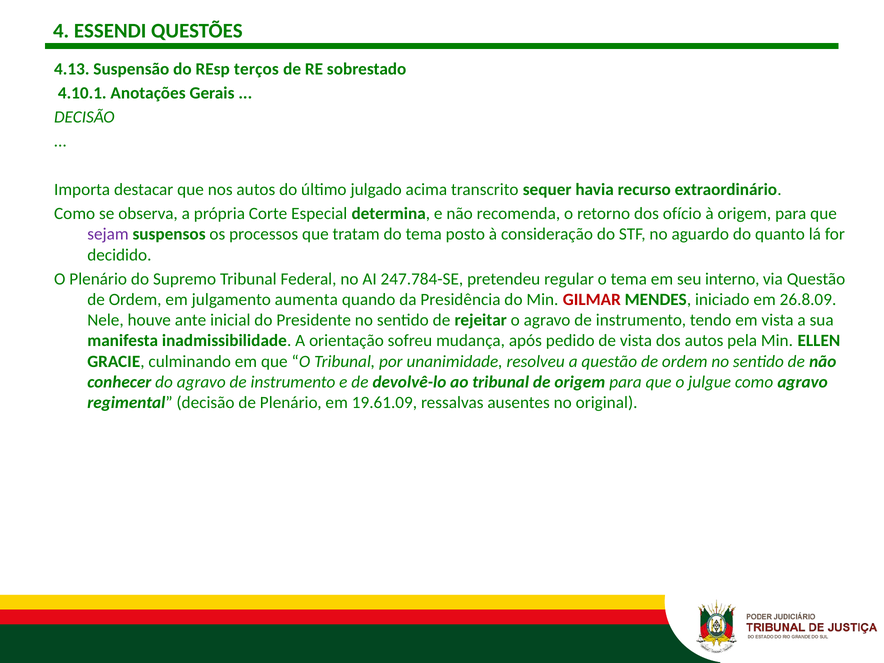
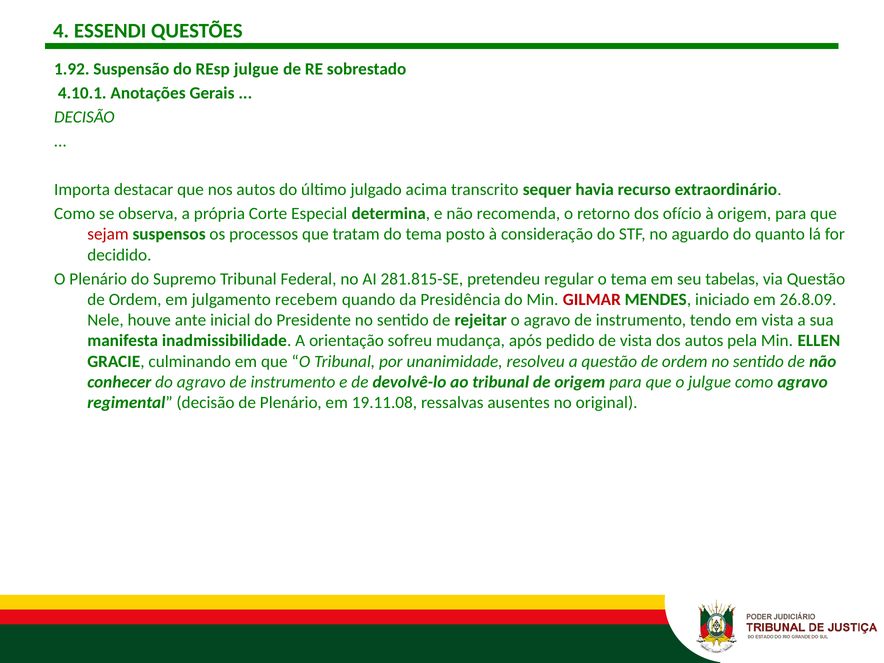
4.13: 4.13 -> 1.92
REsp terços: terços -> julgue
sejam colour: purple -> red
247.784-SE: 247.784-SE -> 281.815-SE
interno: interno -> tabelas
aumenta: aumenta -> recebem
19.61.09: 19.61.09 -> 19.11.08
